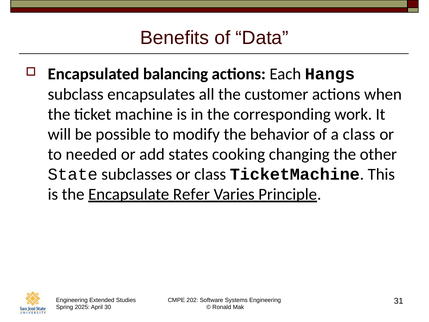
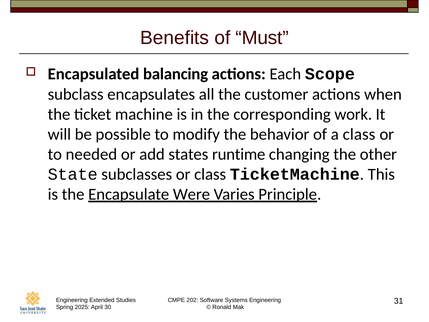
Data: Data -> Must
Hangs: Hangs -> Scope
cooking: cooking -> runtime
Refer: Refer -> Were
